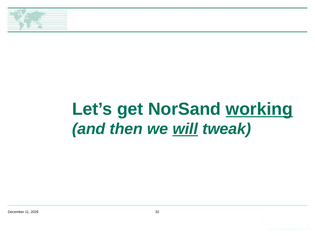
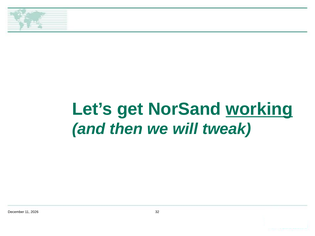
will underline: present -> none
